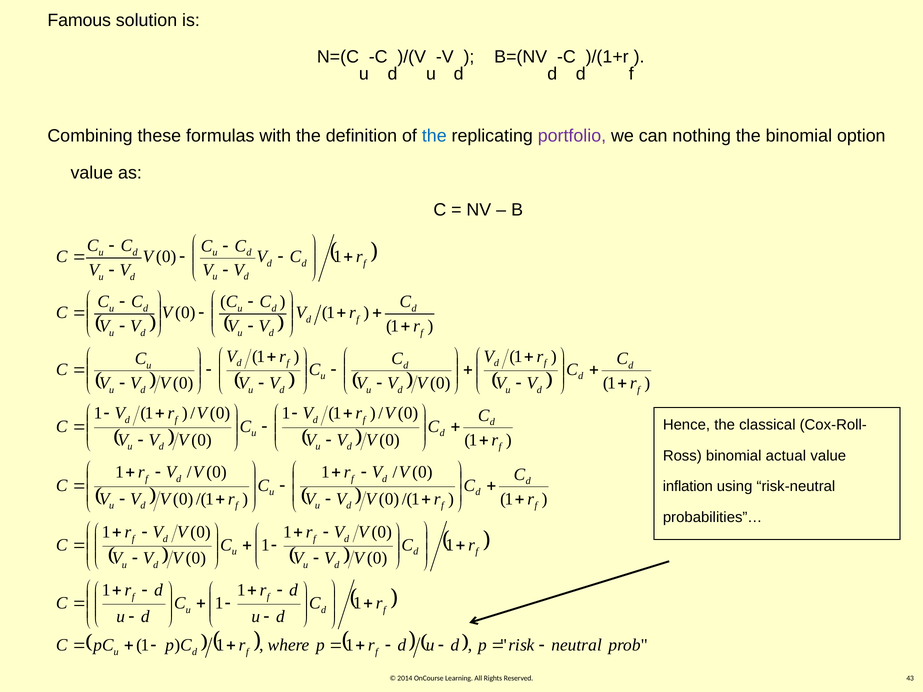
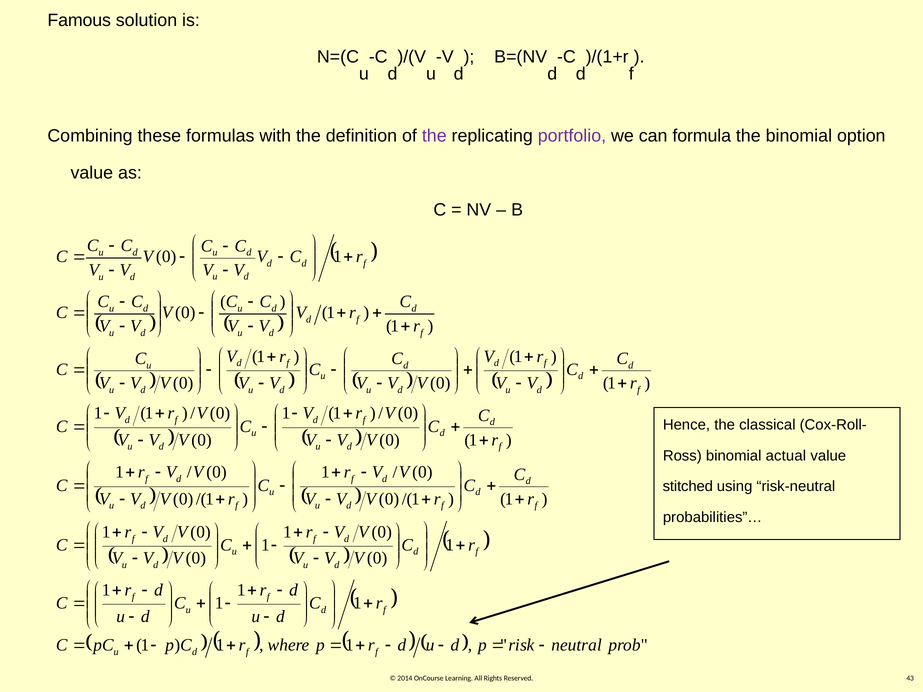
the at (434, 136) colour: blue -> purple
nothing: nothing -> formula
inflation: inflation -> stitched
